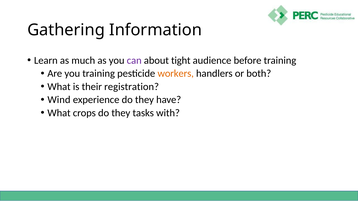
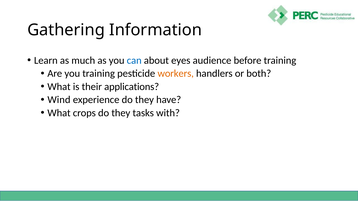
can colour: purple -> blue
tight: tight -> eyes
registration: registration -> applications
